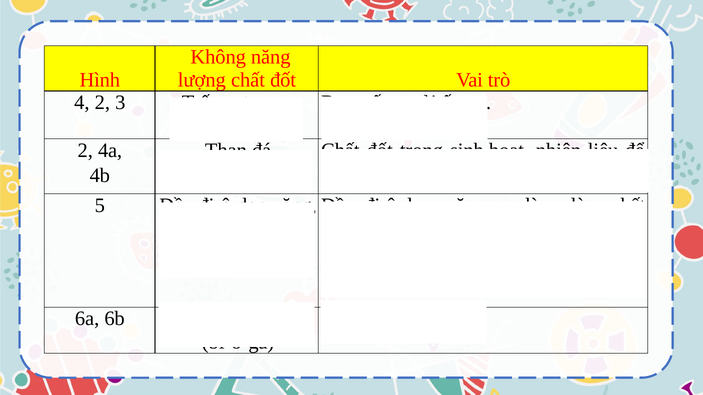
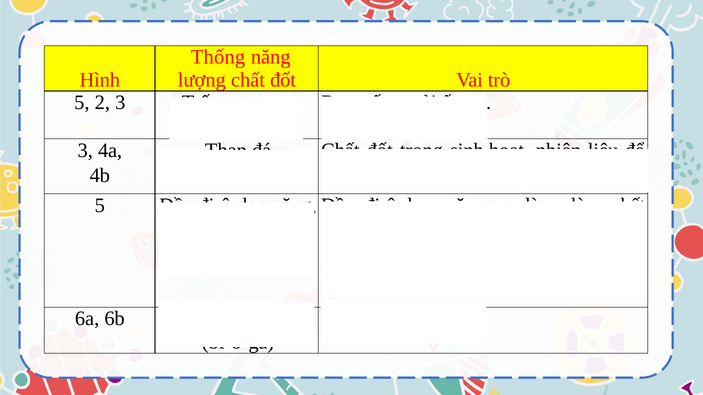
Không: Không -> Thống
4 at (82, 103): 4 -> 5
2 at (85, 150): 2 -> 3
